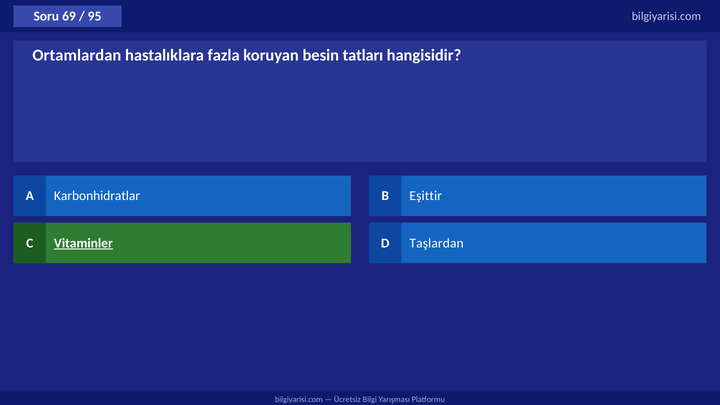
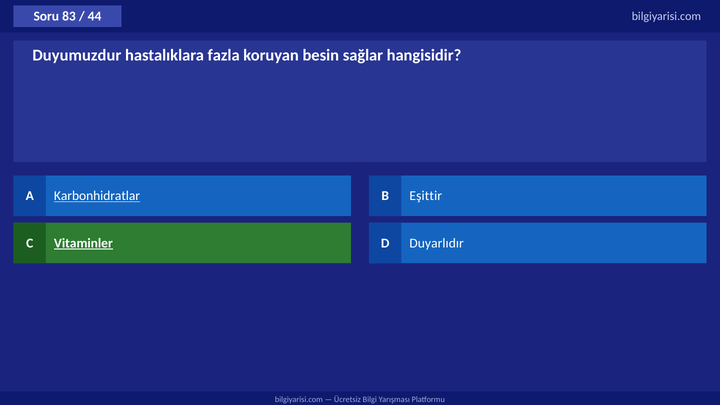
69: 69 -> 83
95: 95 -> 44
Ortamlardan: Ortamlardan -> Duyumuzdur
tatları: tatları -> sağlar
Karbonhidratlar underline: none -> present
Taşlardan: Taşlardan -> Duyarlıdır
